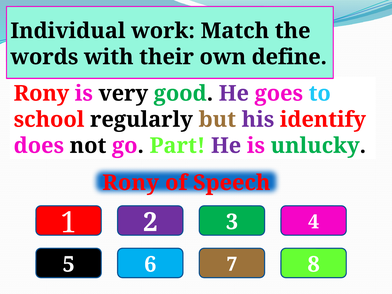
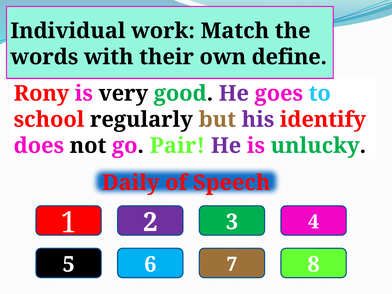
Part: Part -> Pair
Rony at (131, 183): Rony -> Daily
